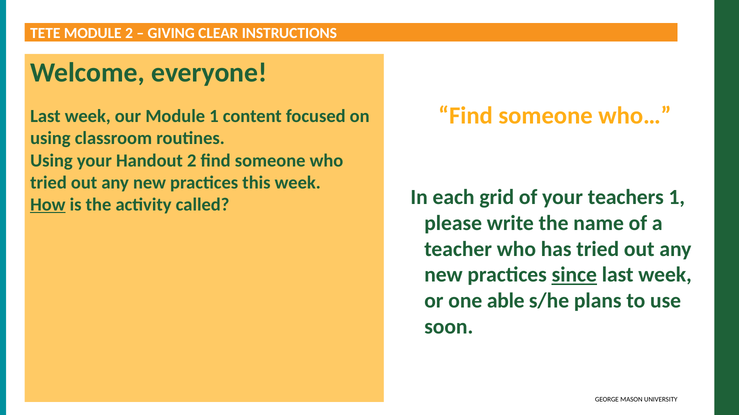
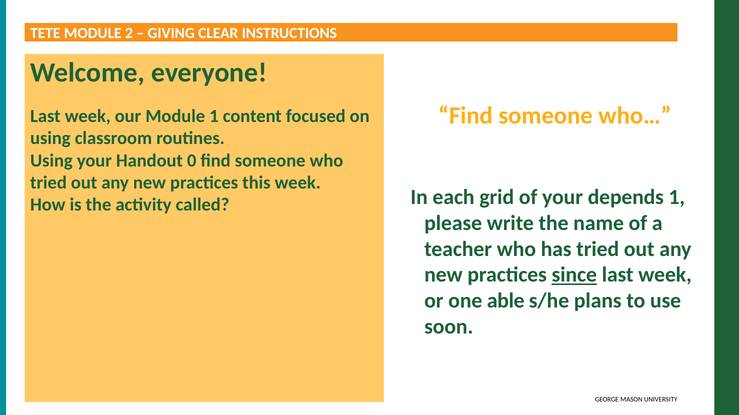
Handout 2: 2 -> 0
teachers: teachers -> depends
How at (48, 205) underline: present -> none
